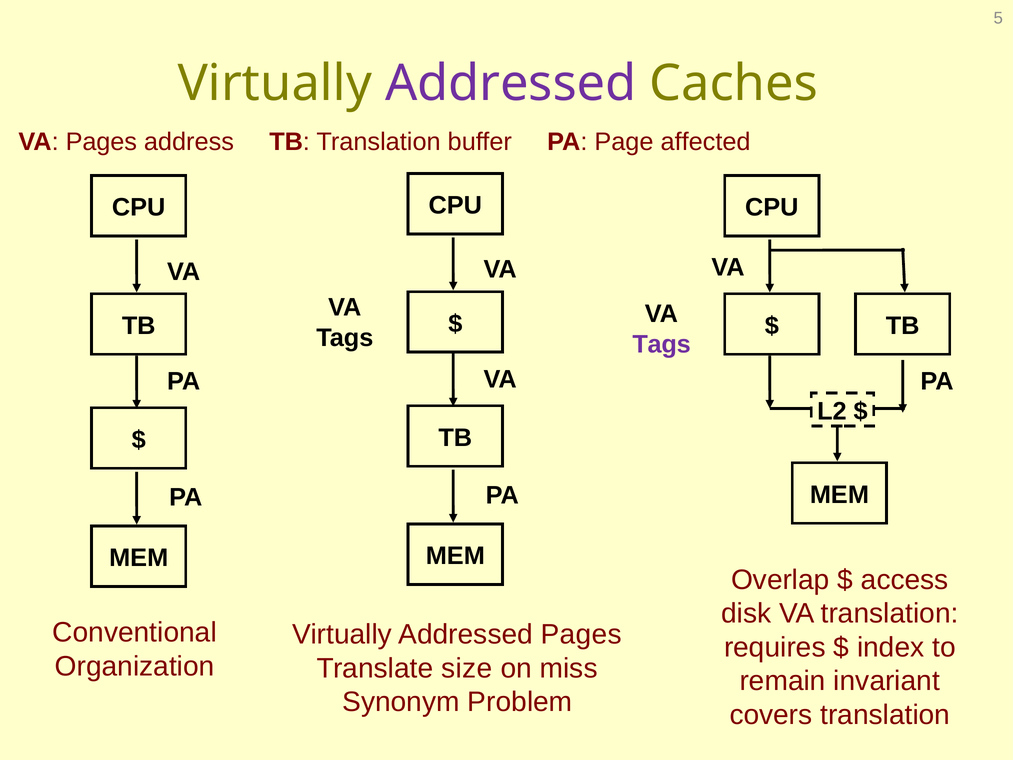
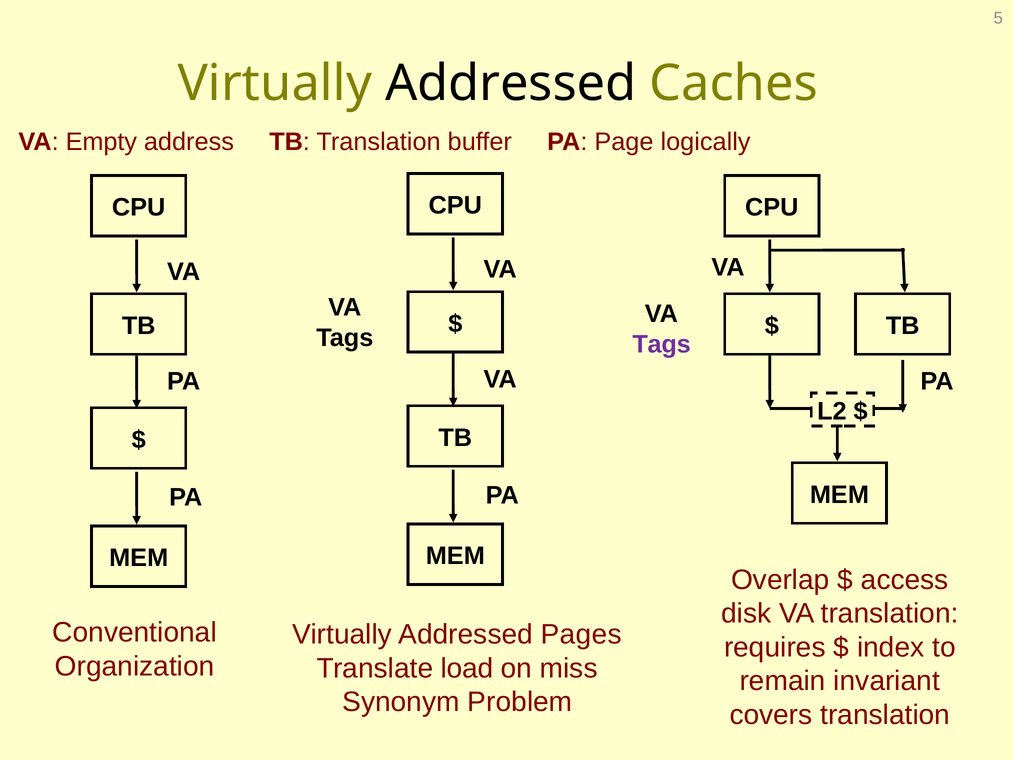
Addressed at (511, 84) colour: purple -> black
VA Pages: Pages -> Empty
affected: affected -> logically
size: size -> load
